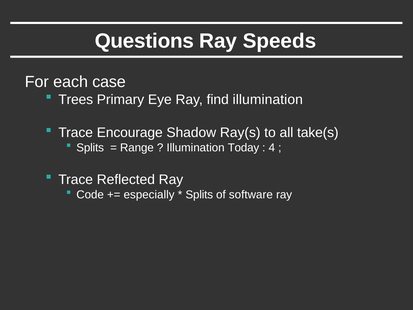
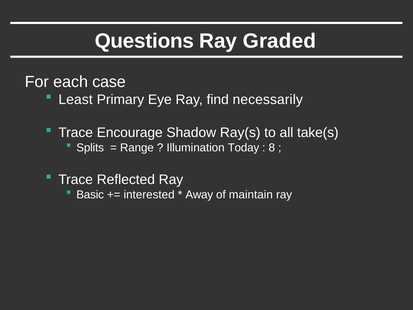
Speeds: Speeds -> Graded
Trees: Trees -> Least
find illumination: illumination -> necessarily
4: 4 -> 8
Code: Code -> Basic
especially: especially -> interested
Splits at (199, 194): Splits -> Away
software: software -> maintain
